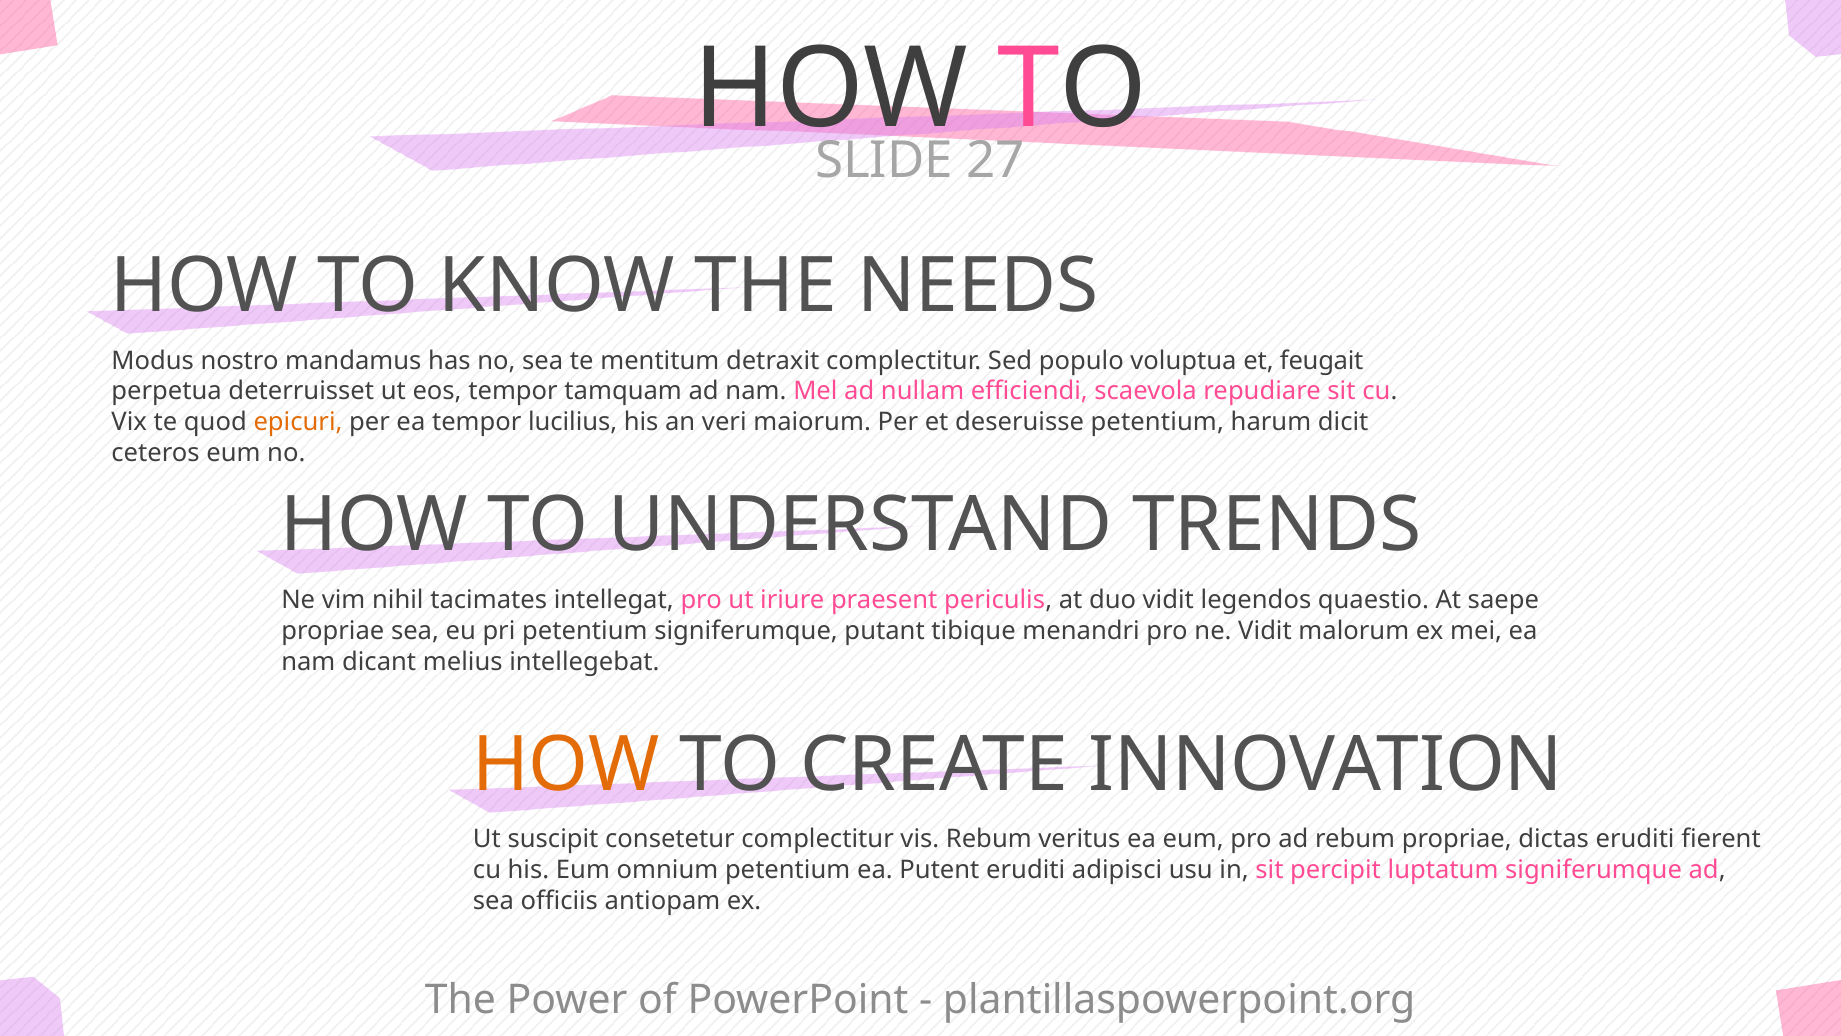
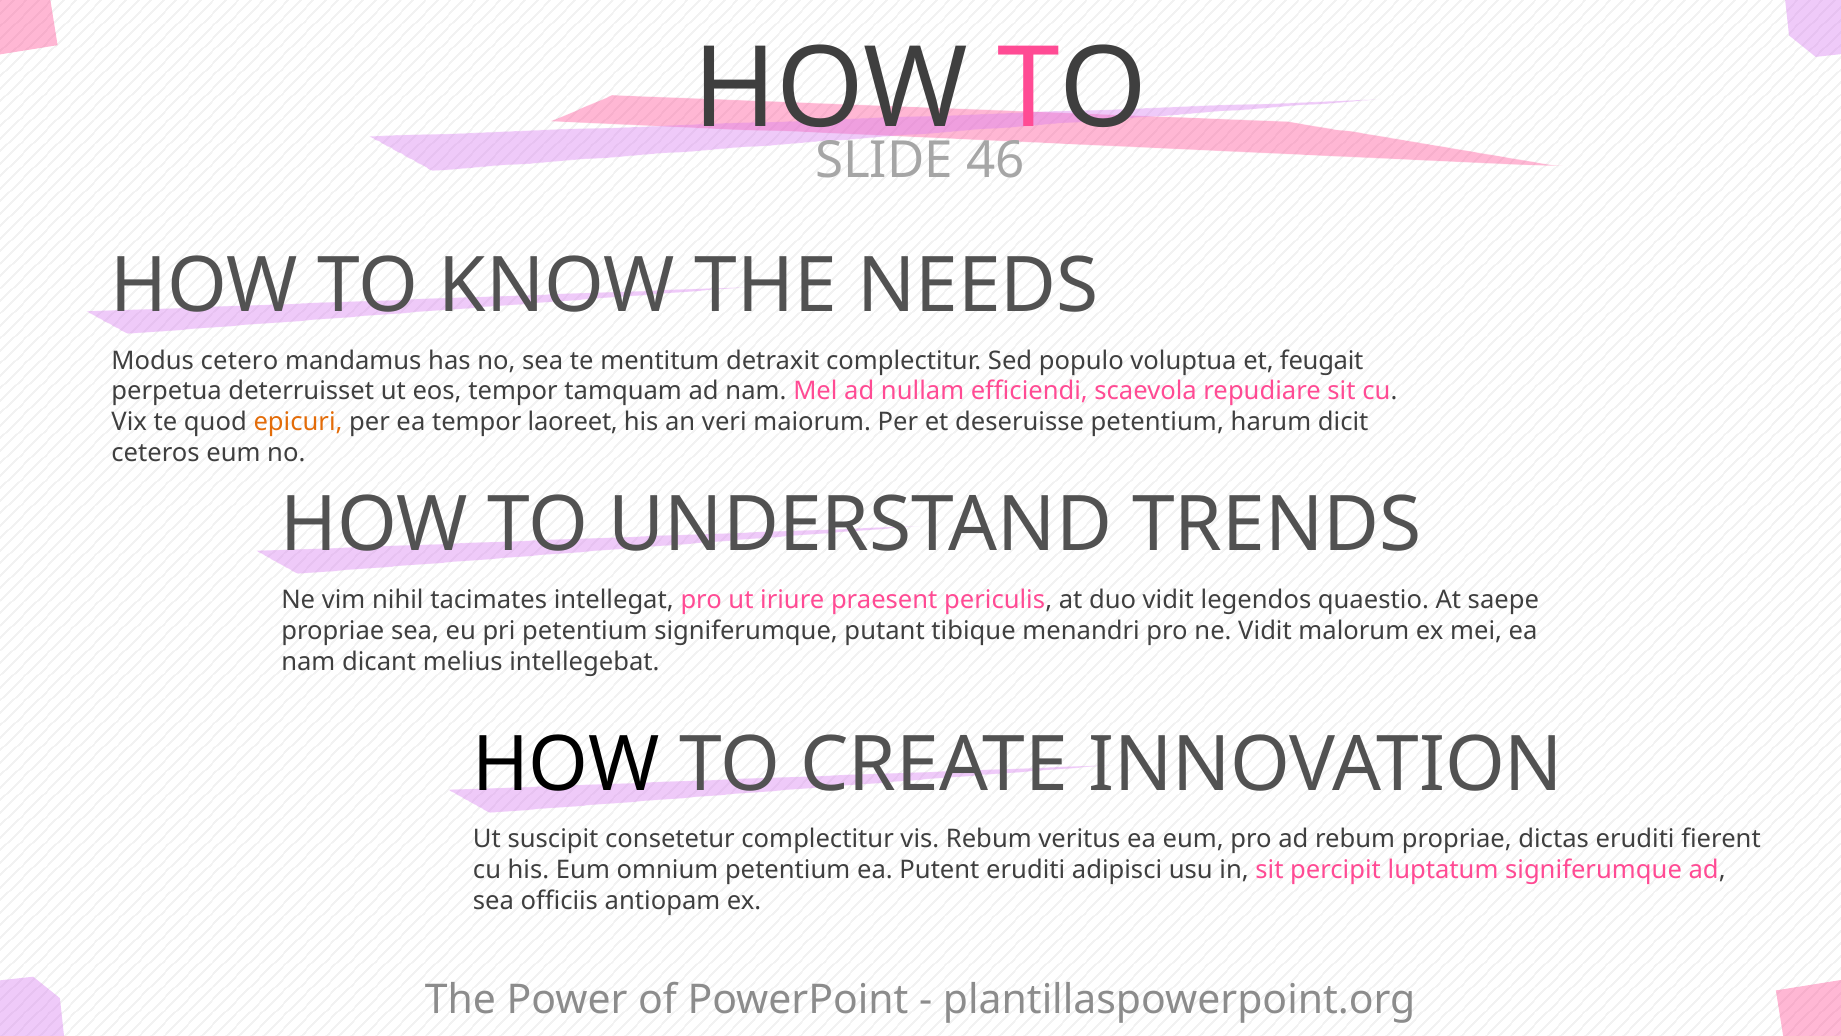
27: 27 -> 46
nostro: nostro -> cetero
lucilius: lucilius -> laoreet
HOW at (566, 765) colour: orange -> black
